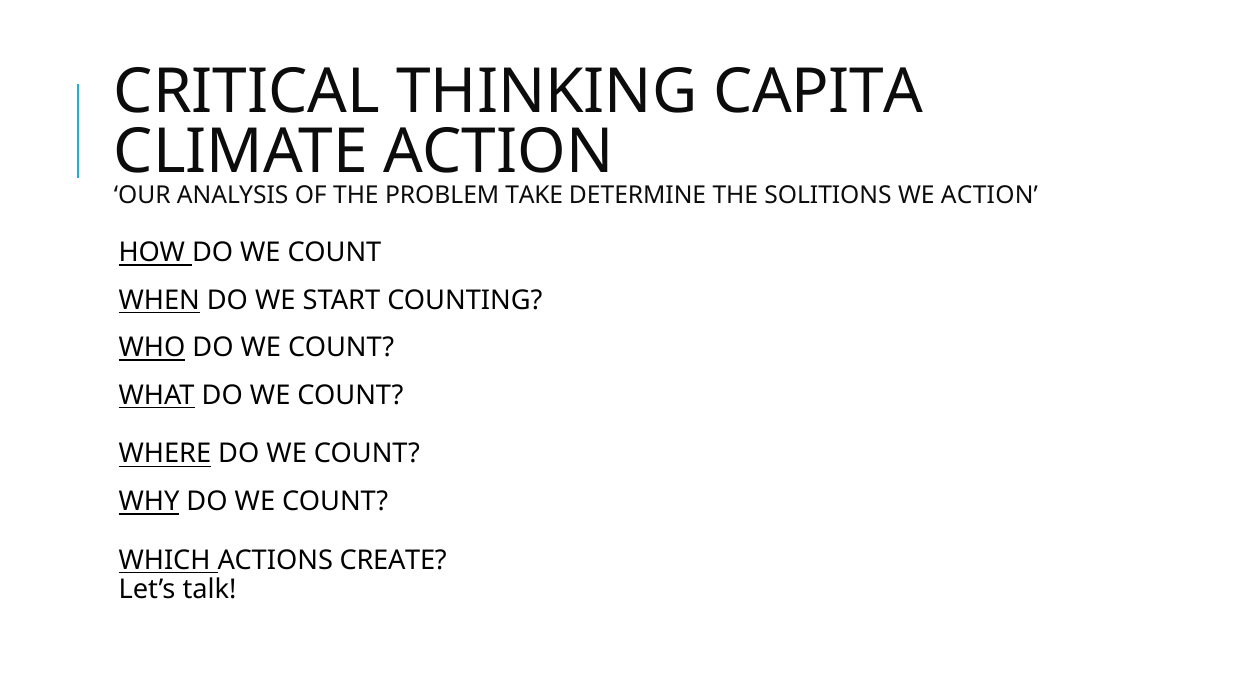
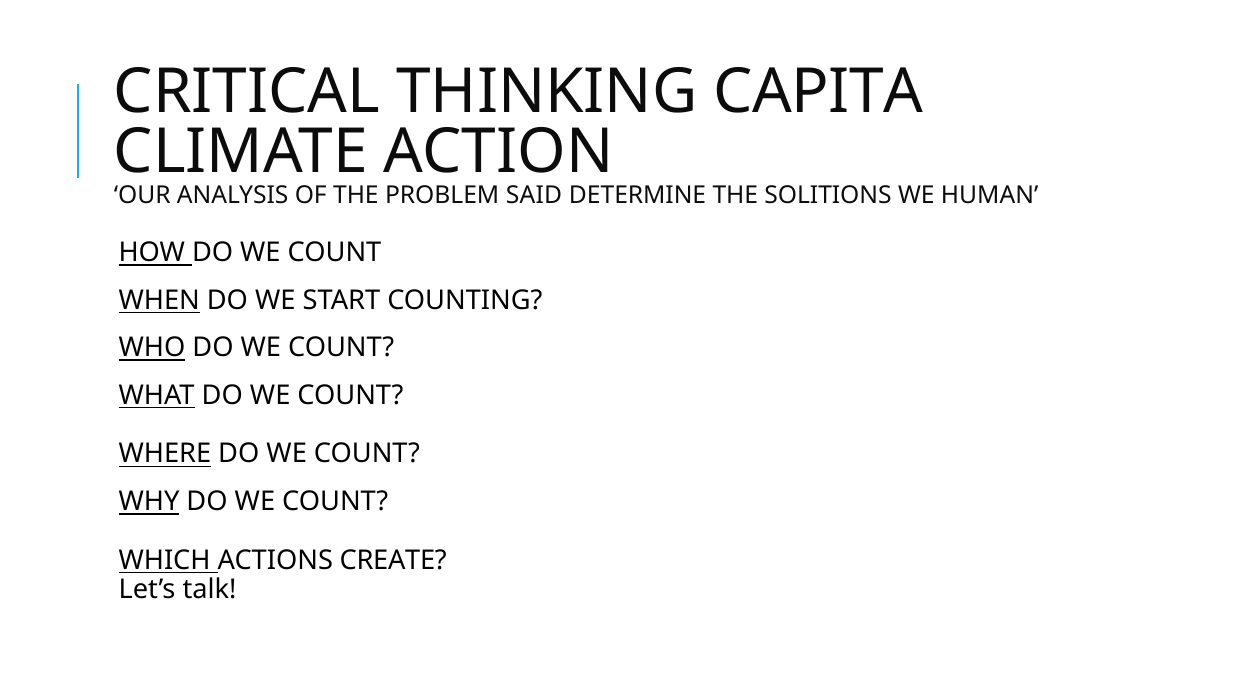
TAKE: TAKE -> SAID
WE ACTION: ACTION -> HUMAN
